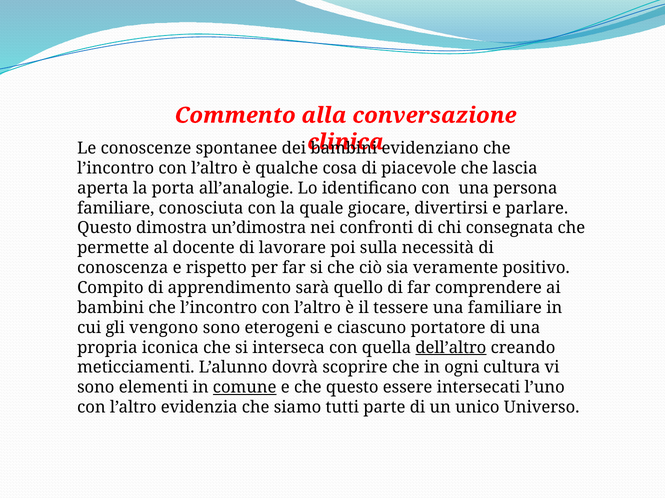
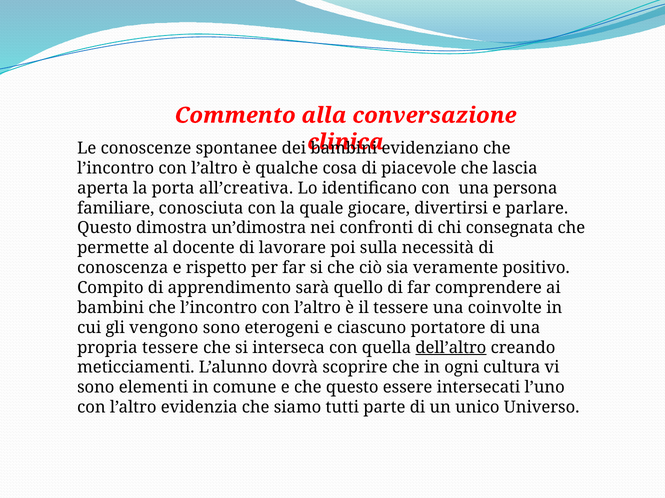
all’analogie: all’analogie -> all’creativa
una familiare: familiare -> coinvolte
propria iconica: iconica -> tessere
comune underline: present -> none
